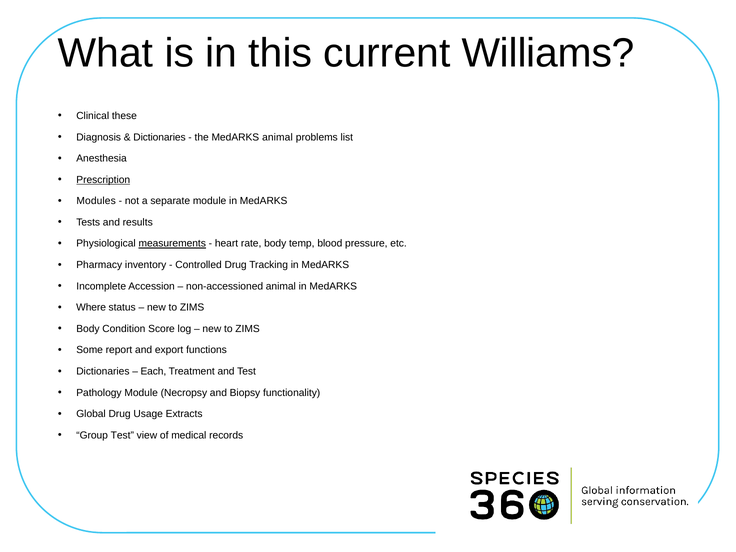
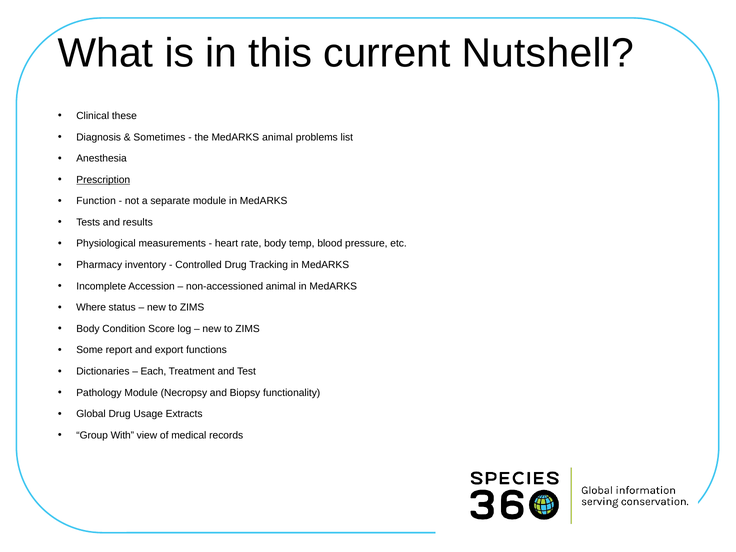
Williams: Williams -> Nutshell
Dictionaries at (159, 137): Dictionaries -> Sometimes
Modules: Modules -> Function
measurements underline: present -> none
Group Test: Test -> With
